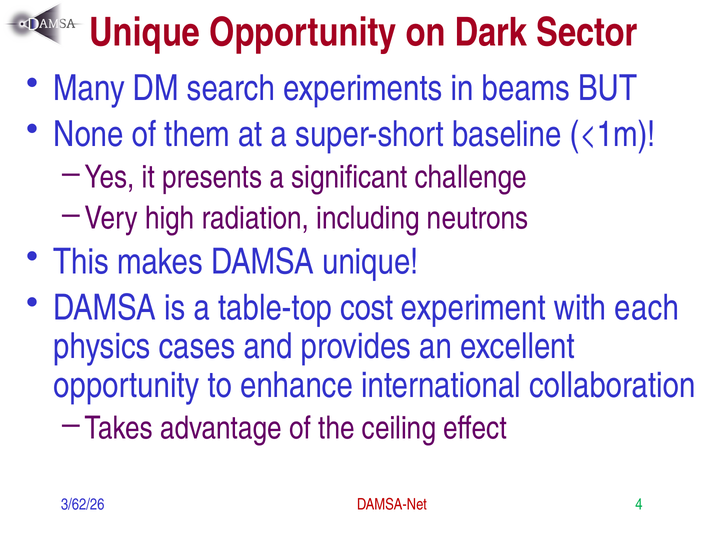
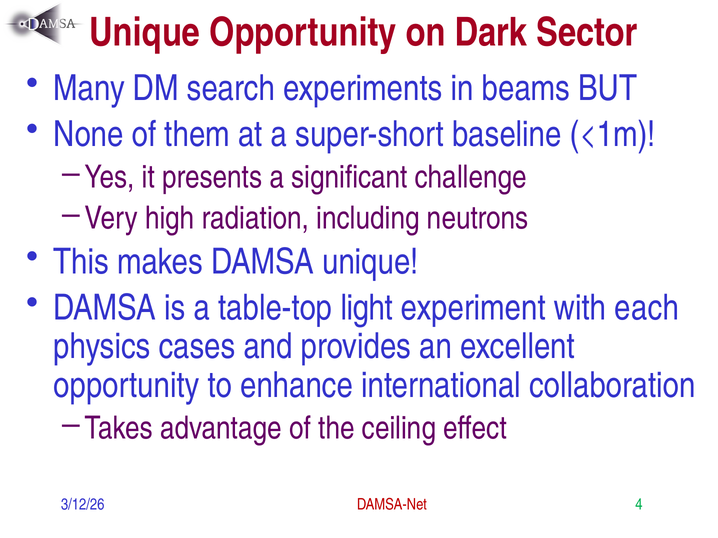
cost: cost -> light
3/62/26: 3/62/26 -> 3/12/26
